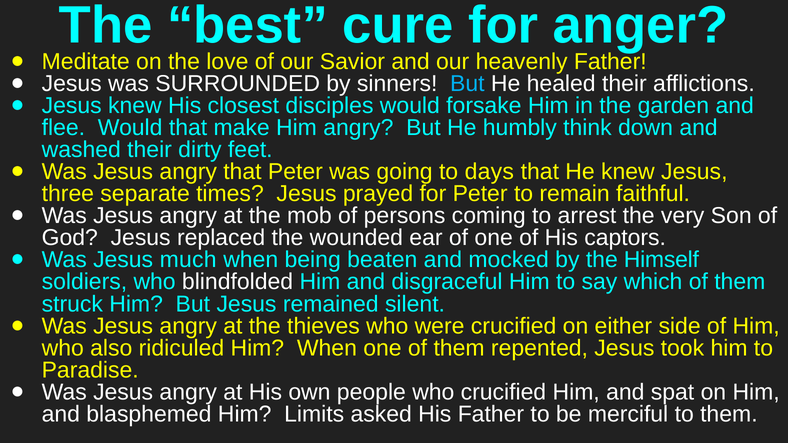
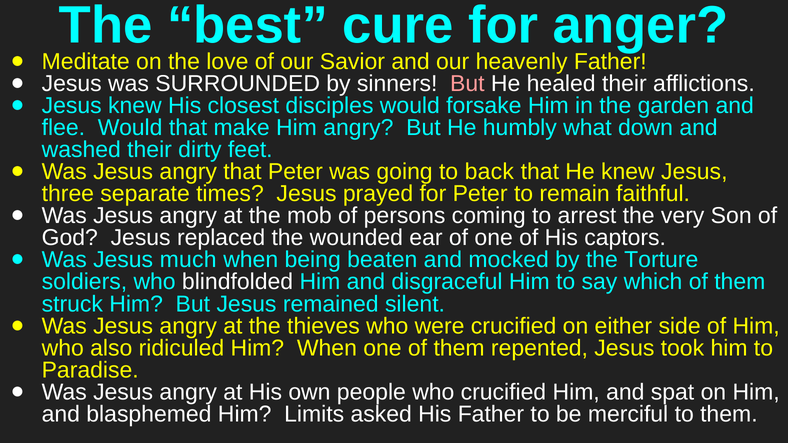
But at (467, 84) colour: light blue -> pink
think: think -> what
days: days -> back
Himself: Himself -> Torture
